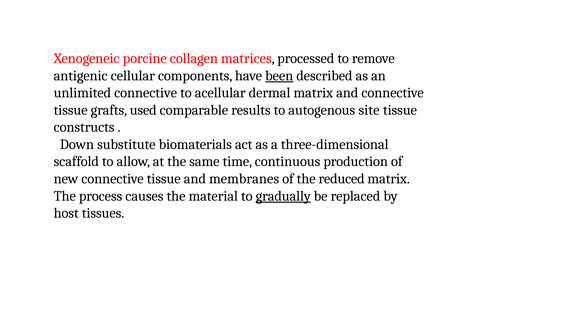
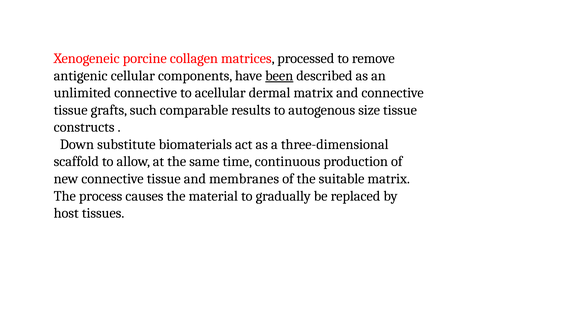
used: used -> such
site: site -> size
reduced: reduced -> suitable
gradually underline: present -> none
